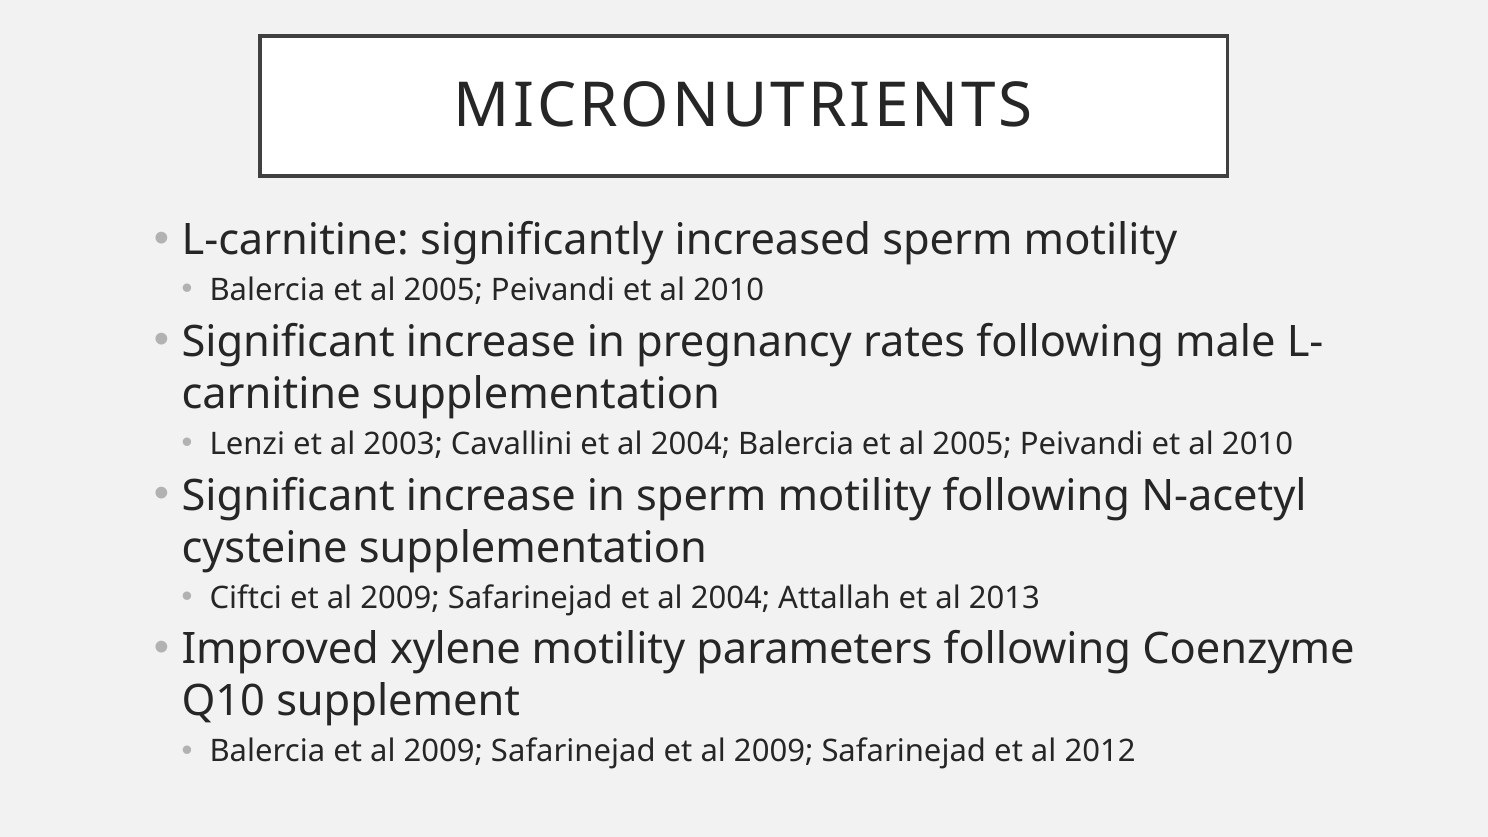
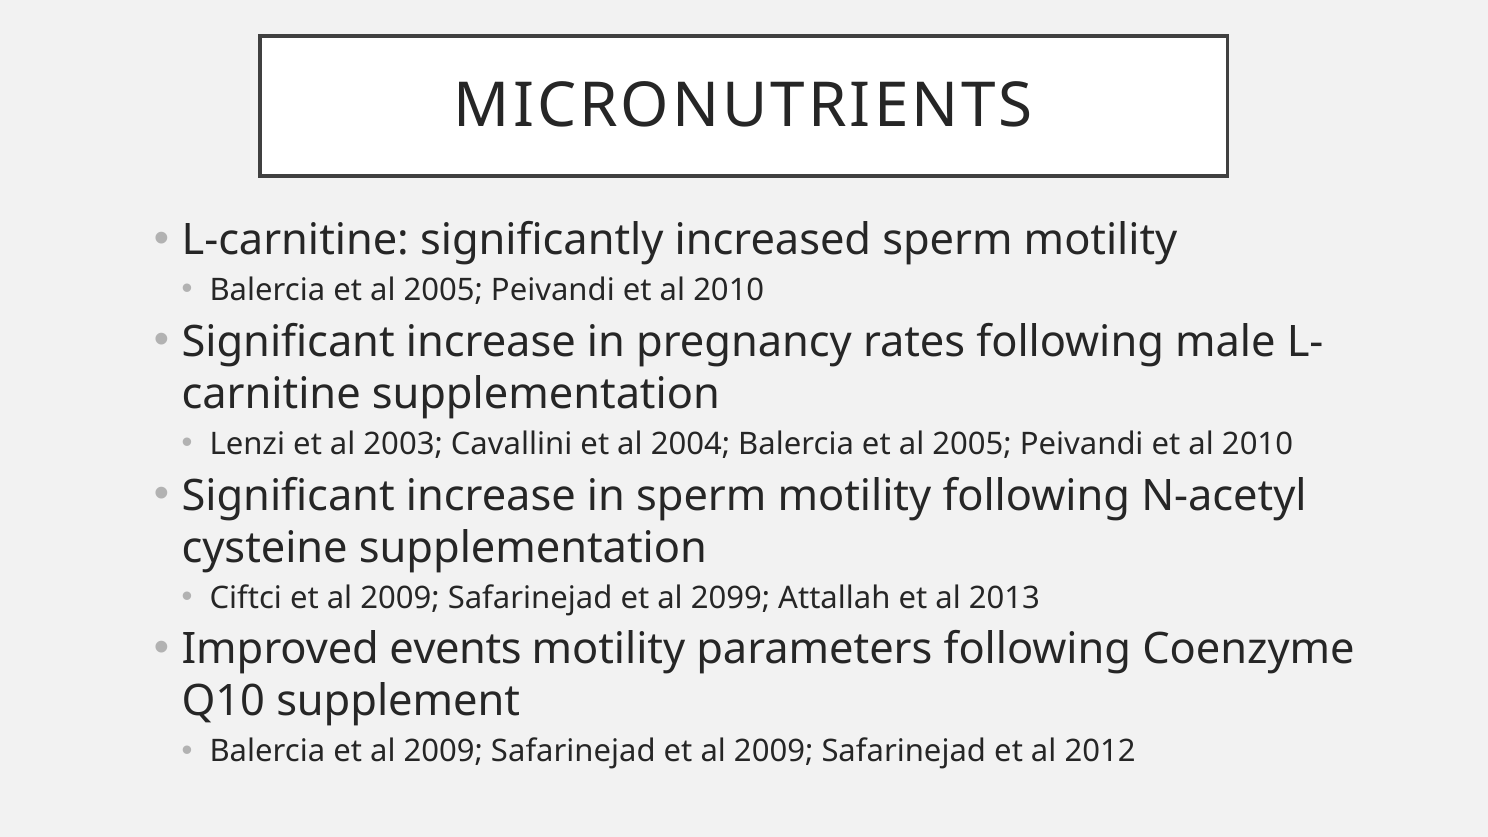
Safarinejad et al 2004: 2004 -> 2099
xylene: xylene -> events
